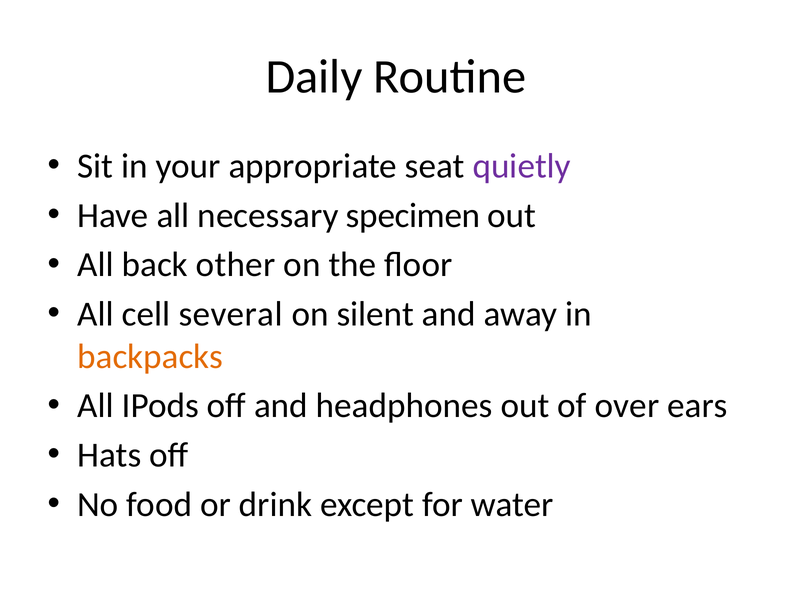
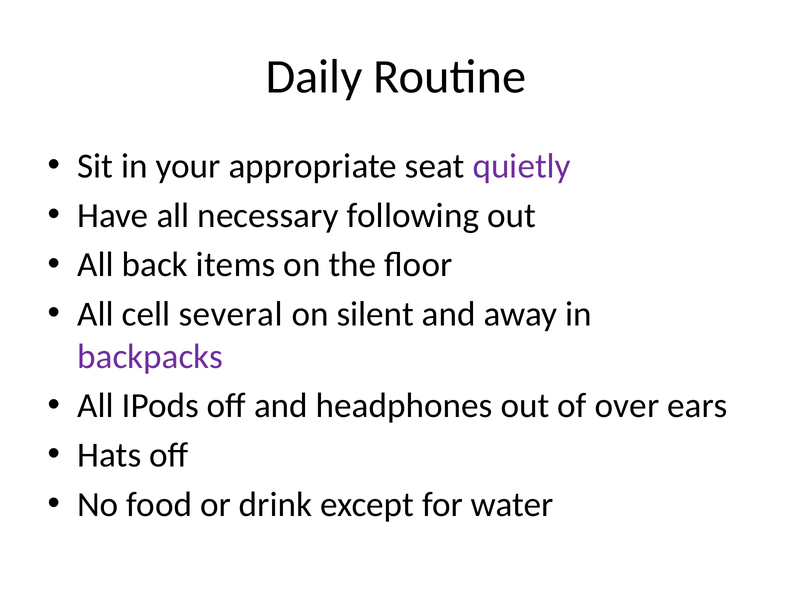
specimen: specimen -> following
other: other -> items
backpacks colour: orange -> purple
